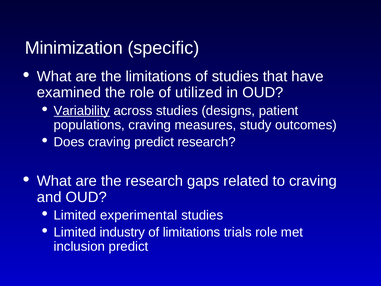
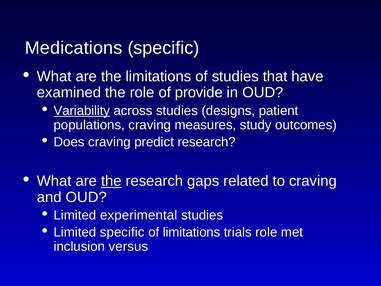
Minimization: Minimization -> Medications
utilized: utilized -> provide
the at (111, 181) underline: none -> present
Limited industry: industry -> specific
inclusion predict: predict -> versus
